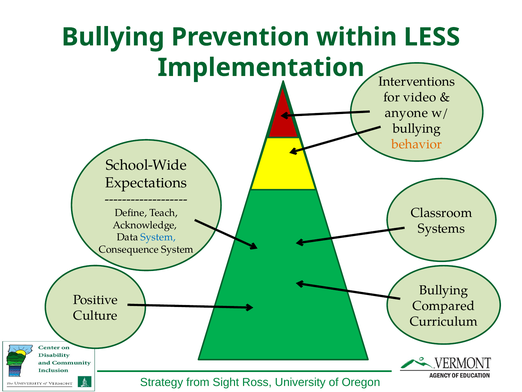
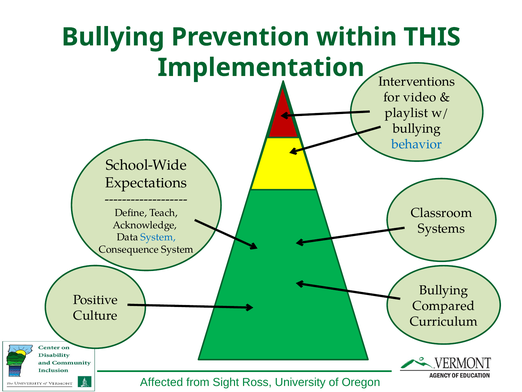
LESS: LESS -> THIS
anyone: anyone -> playlist
behavior colour: orange -> blue
Strategy: Strategy -> Affected
